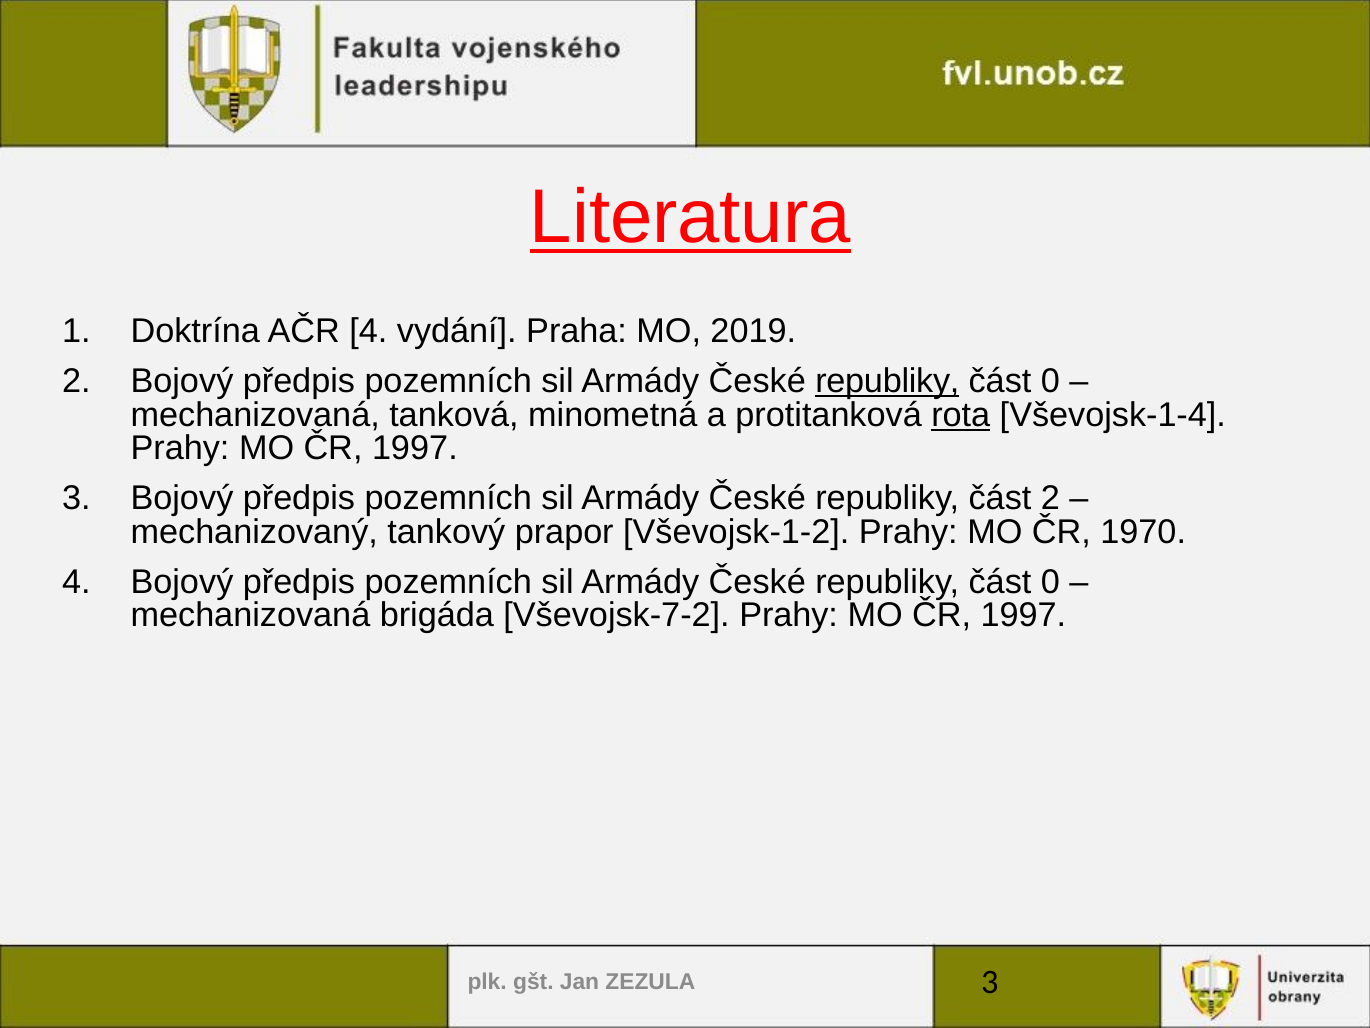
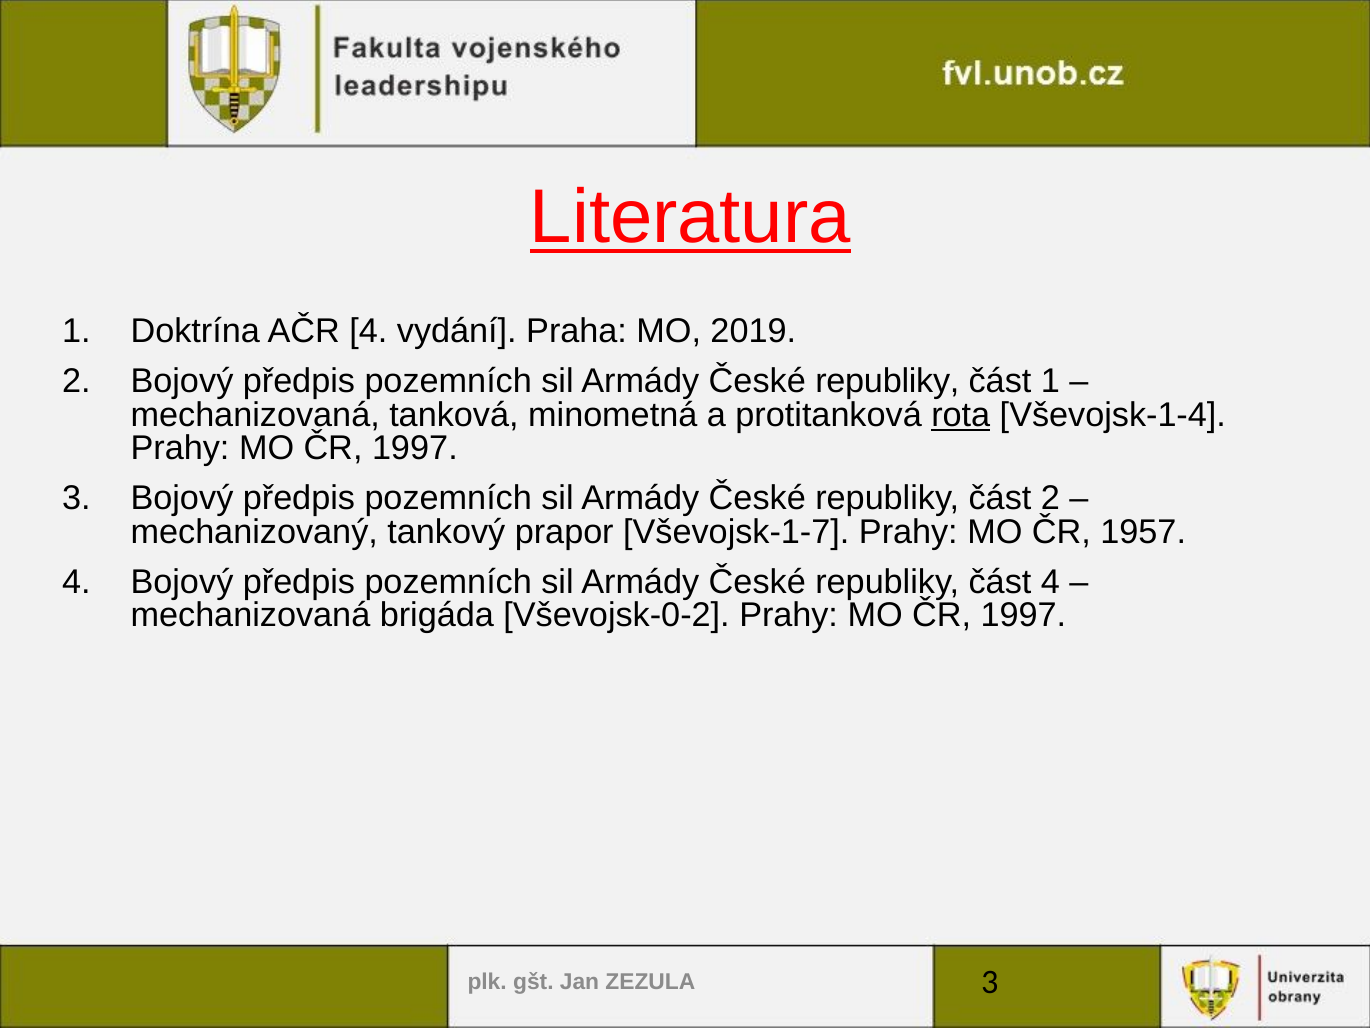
republiky at (887, 381) underline: present -> none
0 at (1050, 381): 0 -> 1
Vševojsk-1-2: Vševojsk-1-2 -> Vševojsk-1-7
1970: 1970 -> 1957
0 at (1050, 582): 0 -> 4
Vševojsk-7-2: Vševojsk-7-2 -> Vševojsk-0-2
